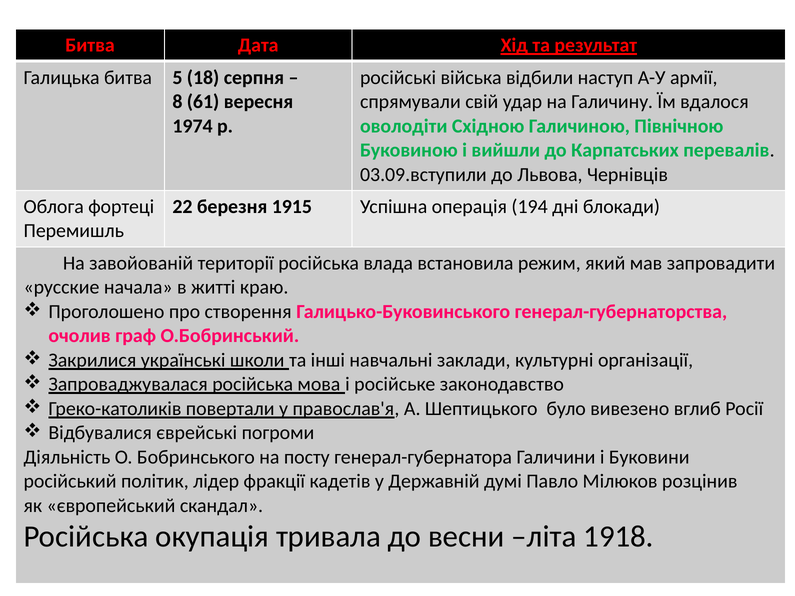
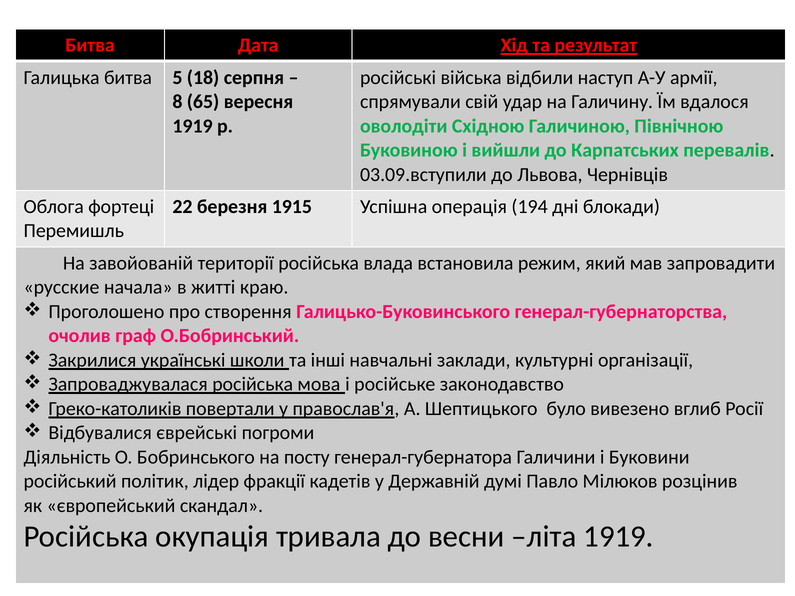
61: 61 -> 65
1974 at (193, 126): 1974 -> 1919
літа 1918: 1918 -> 1919
